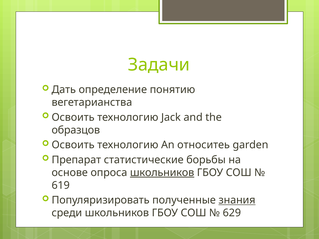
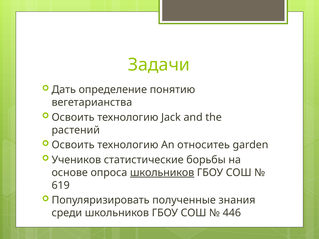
образцов: образцов -> растений
Препарат: Препарат -> Учеников
знания underline: present -> none
629: 629 -> 446
